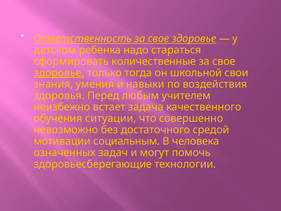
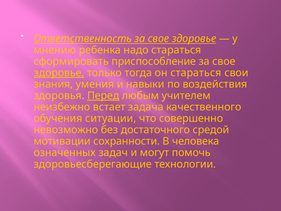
детском: детском -> мнению
количественные: количественные -> приспособление
он школьной: школьной -> стараться
Перед underline: none -> present
социальным: социальным -> сохранности
